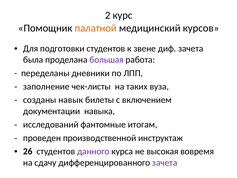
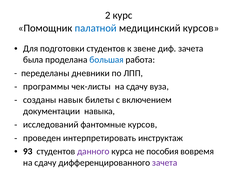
палатной colour: orange -> blue
большая colour: purple -> blue
заполнение: заполнение -> программы
чек-листы на таких: таких -> сдачу
фантомные итогам: итогам -> курсов
производственной: производственной -> интерпретировать
26: 26 -> 93
высокая: высокая -> пособия
